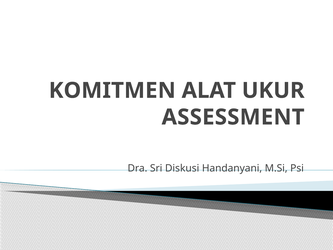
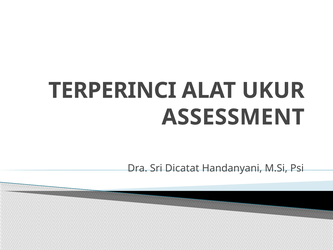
KOMITMEN: KOMITMEN -> TERPERINCI
Diskusi: Diskusi -> Dicatat
